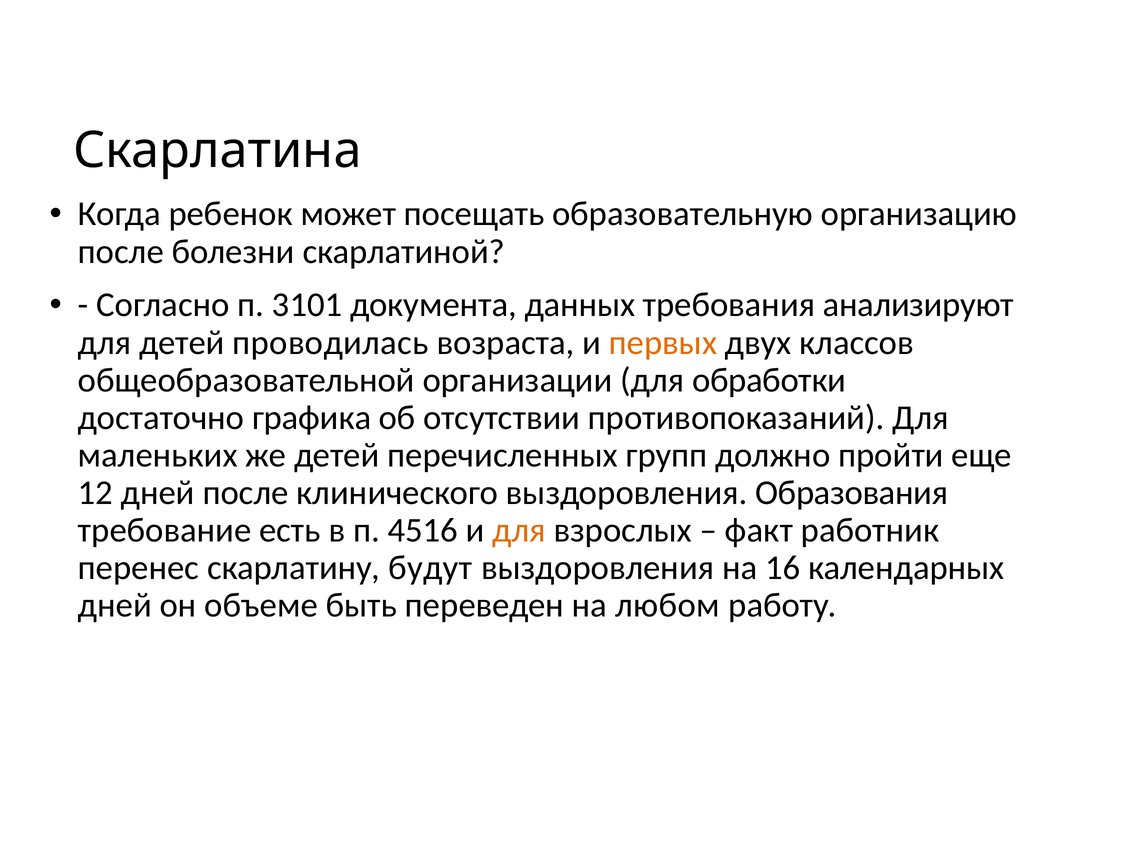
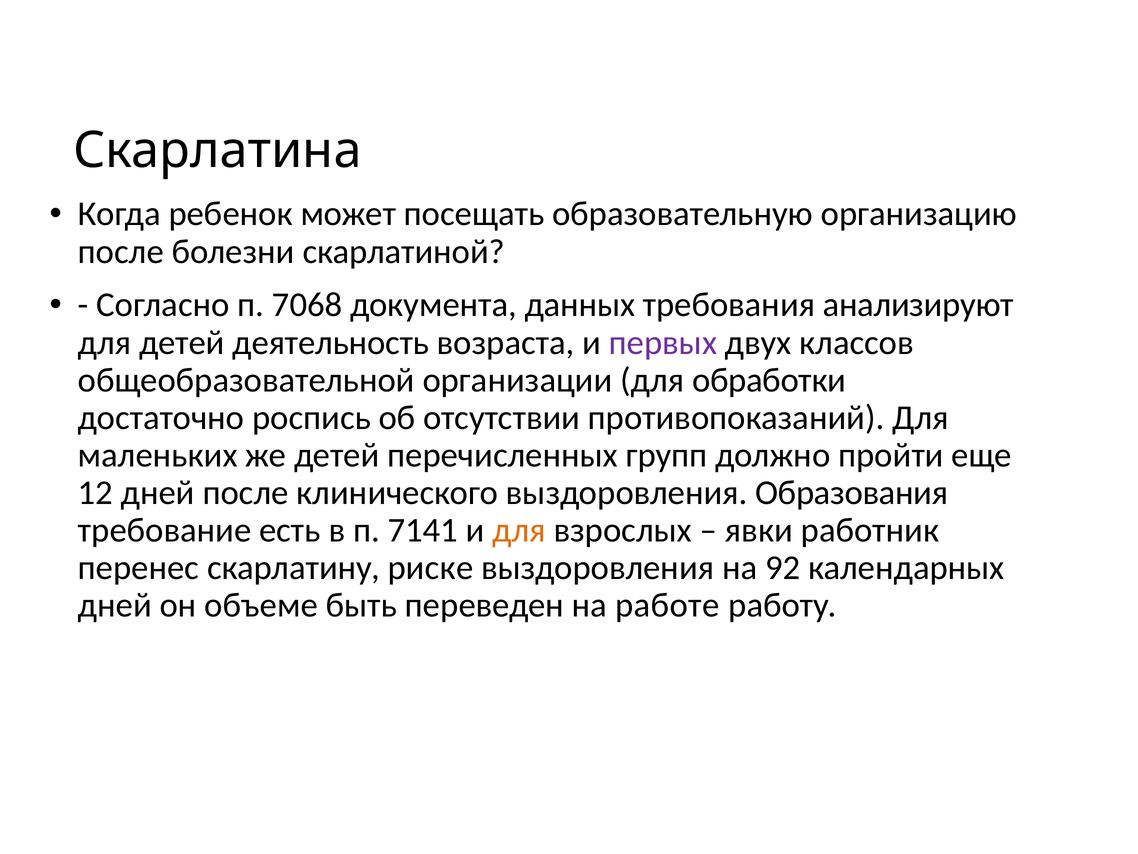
3101: 3101 -> 7068
проводилась: проводилась -> деятельность
первых colour: orange -> purple
графика: графика -> роспись
4516: 4516 -> 7141
факт: факт -> явки
будут: будут -> риске
16: 16 -> 92
любом: любом -> работе
